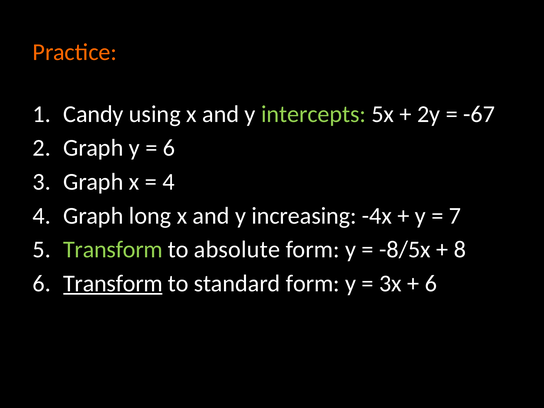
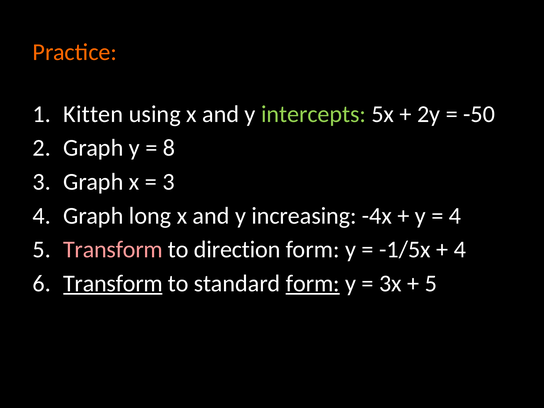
Candy: Candy -> Kitten
-67: -67 -> -50
6 at (169, 148): 6 -> 8
4 at (168, 182): 4 -> 3
7 at (455, 216): 7 -> 4
Transform at (113, 250) colour: light green -> pink
absolute: absolute -> direction
-8/5x: -8/5x -> -1/5x
8 at (460, 250): 8 -> 4
form at (313, 283) underline: none -> present
6 at (431, 283): 6 -> 5
